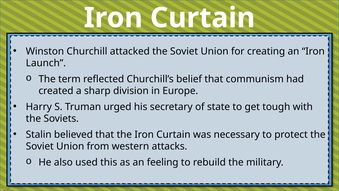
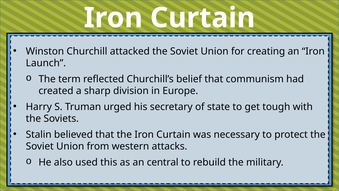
feeling: feeling -> central
